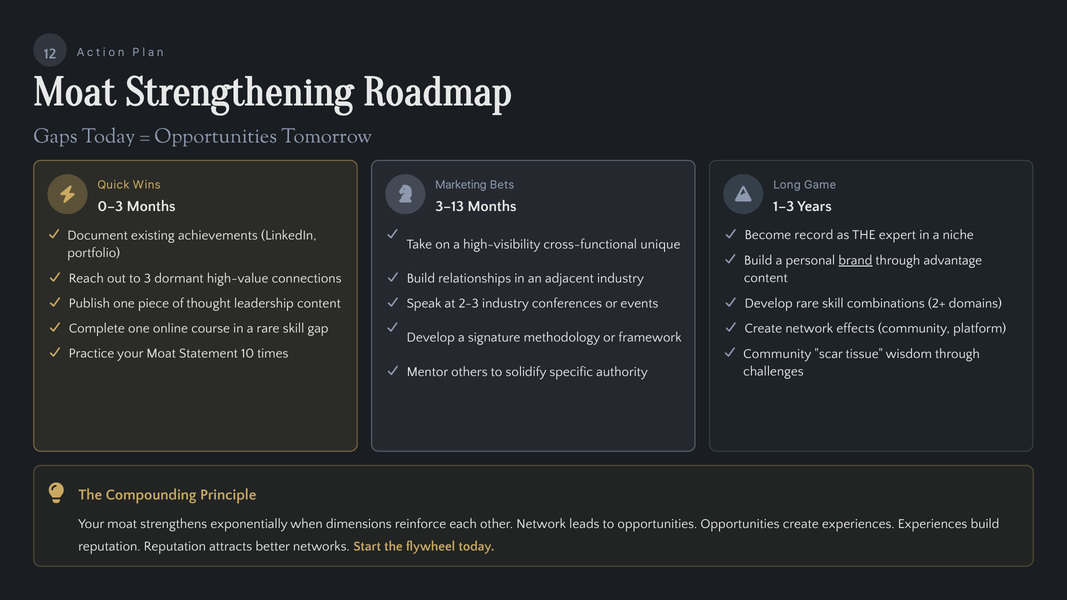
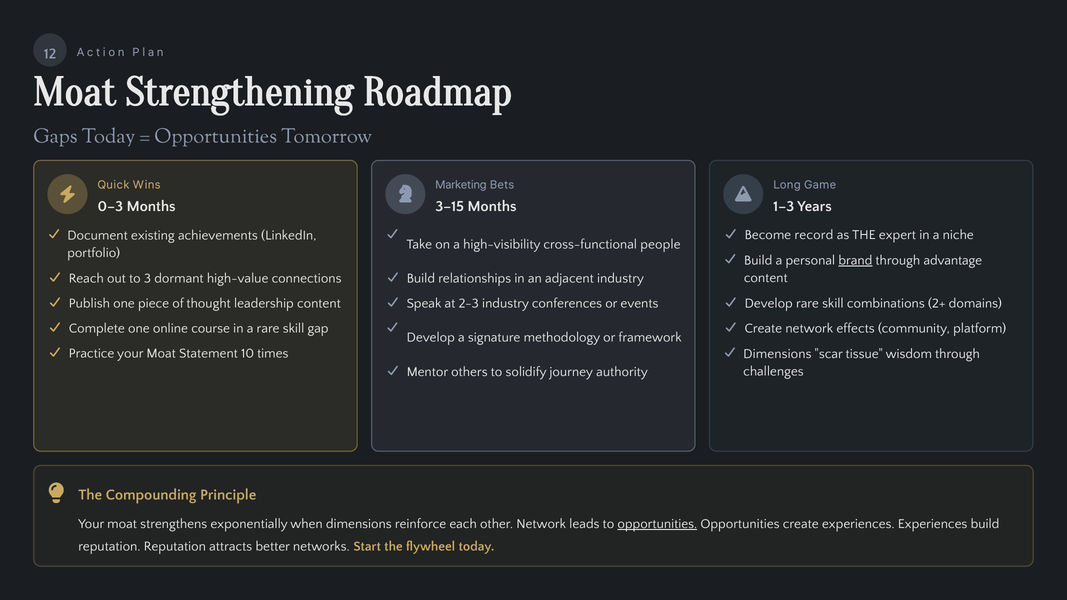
3–13: 3–13 -> 3–15
unique: unique -> people
Community at (777, 354): Community -> Dimensions
specific: specific -> journey
opportunities at (657, 524) underline: none -> present
